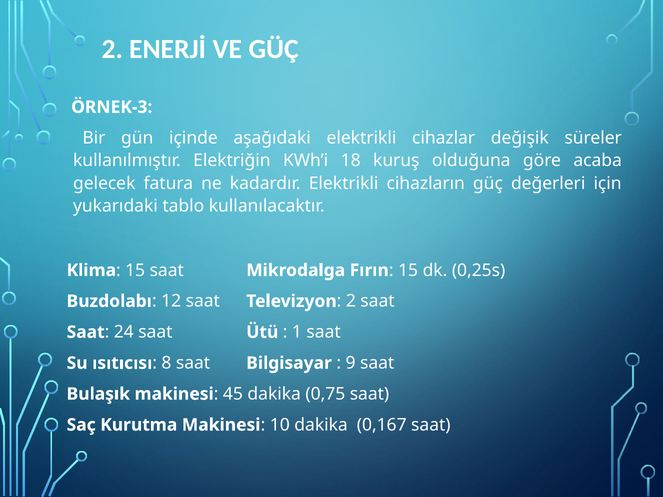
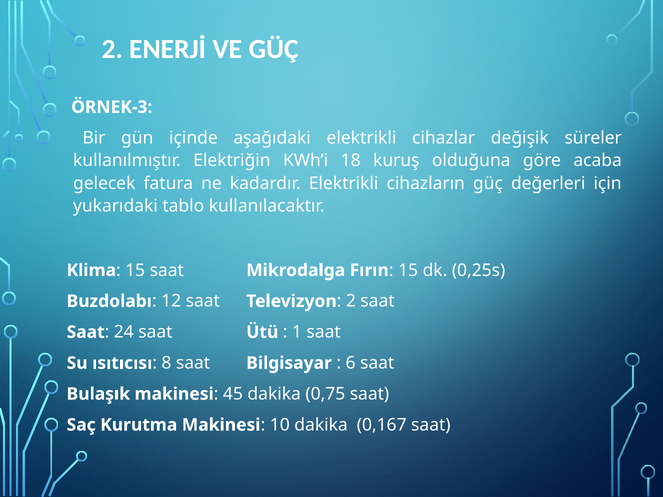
9: 9 -> 6
